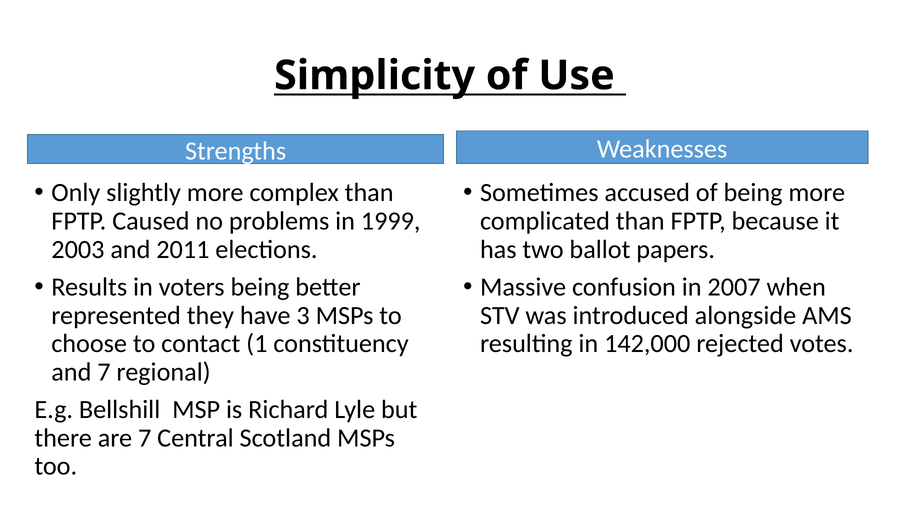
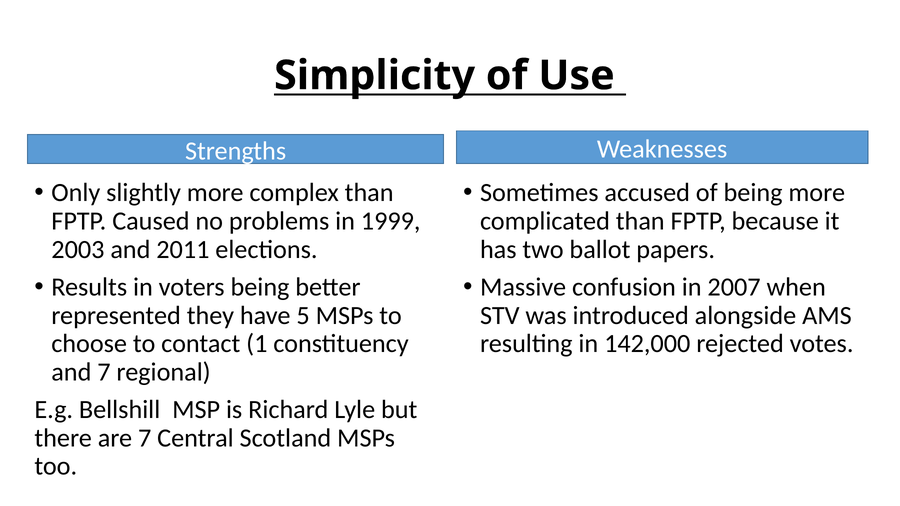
3: 3 -> 5
